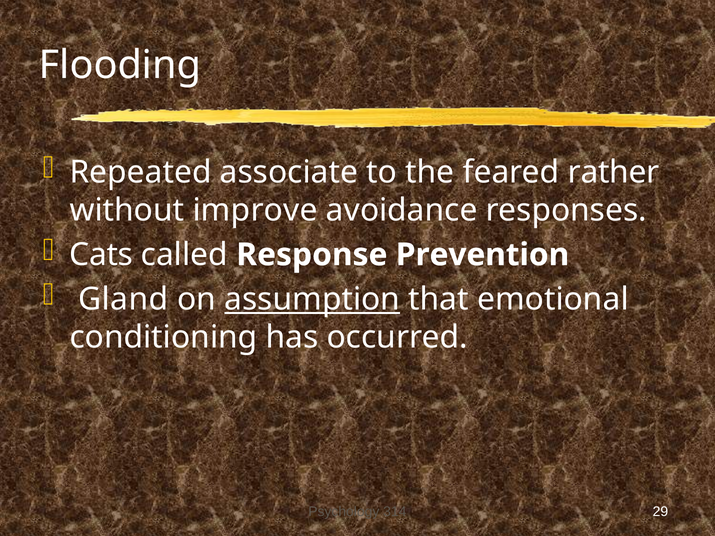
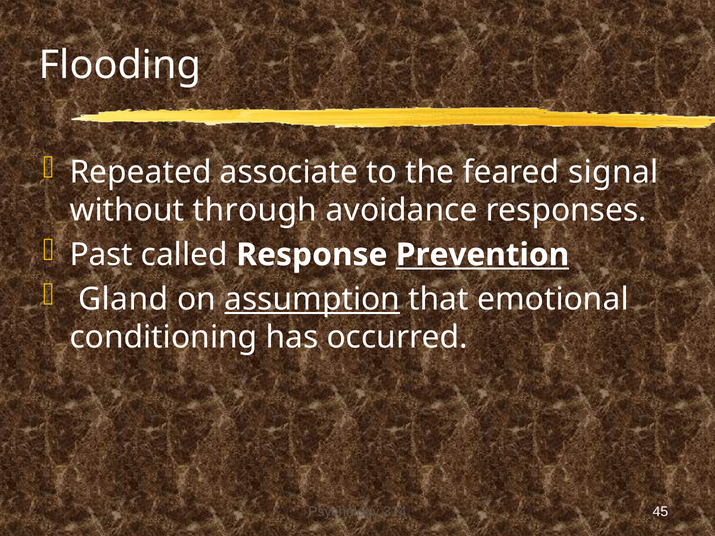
rather: rather -> signal
improve: improve -> through
Cats: Cats -> Past
Prevention underline: none -> present
29: 29 -> 45
